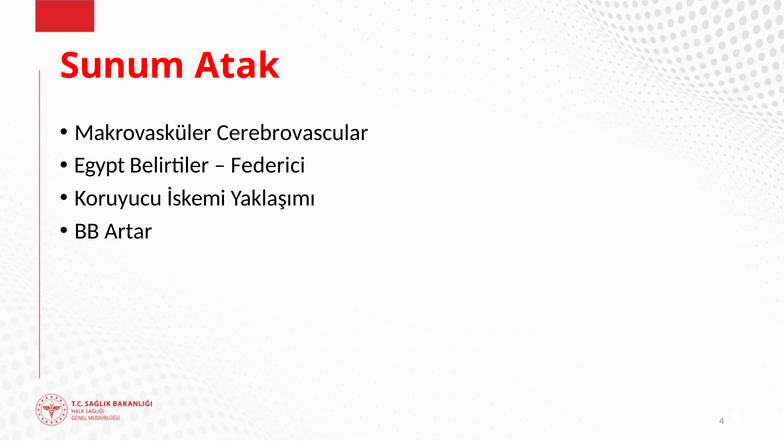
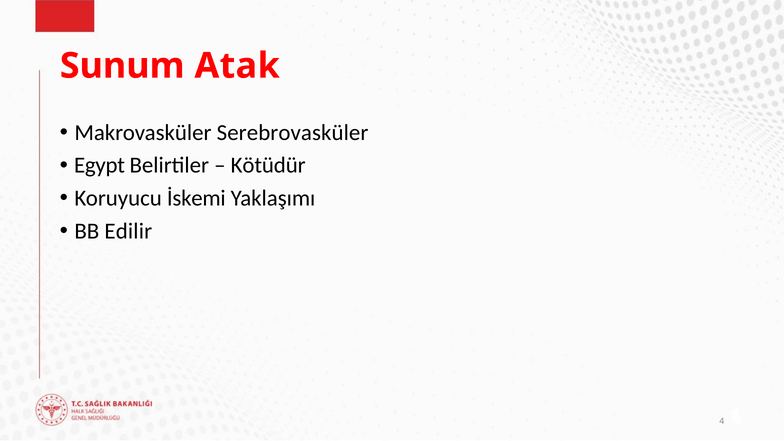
Cerebrovascular: Cerebrovascular -> Serebrovasküler
Federici: Federici -> Kötüdür
Artar: Artar -> Edilir
